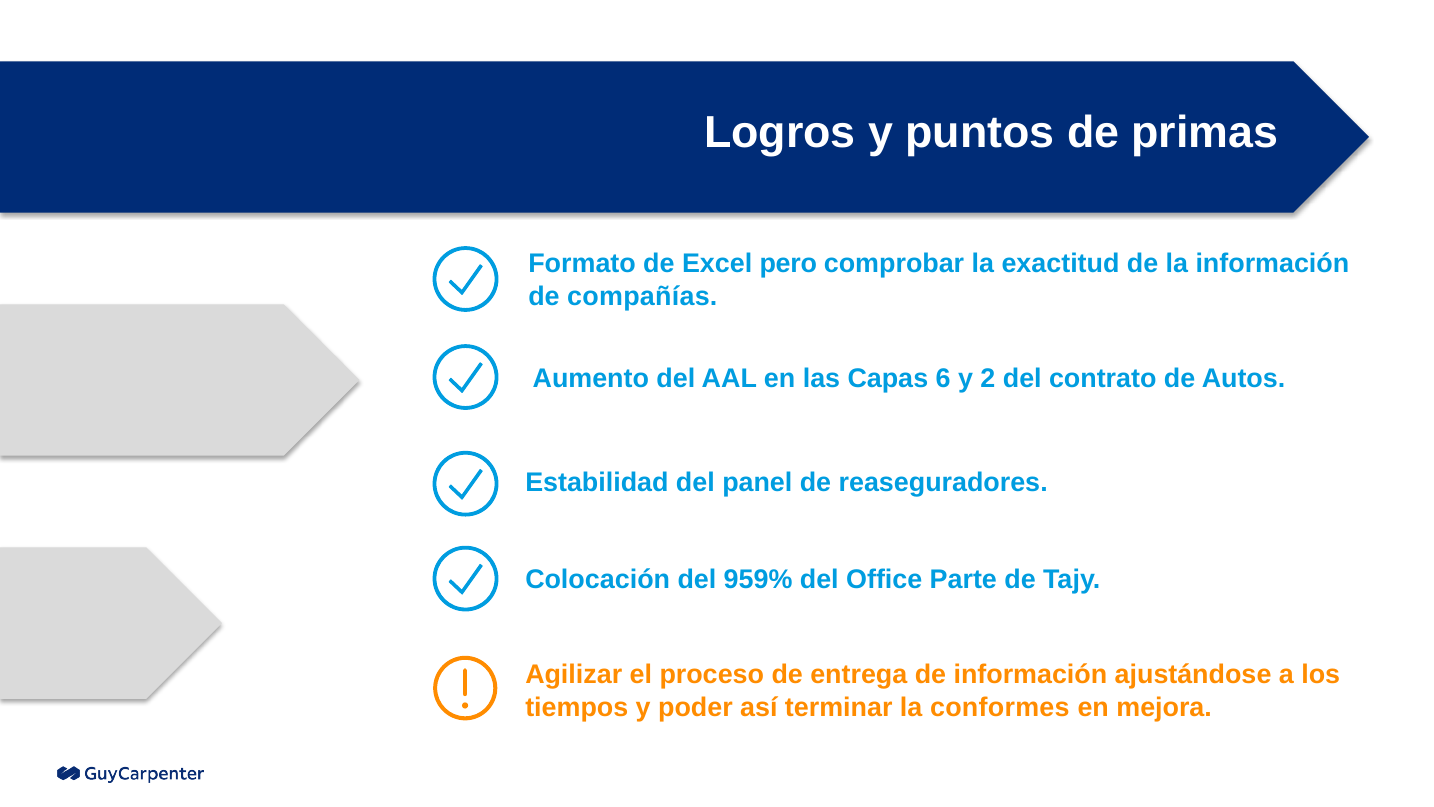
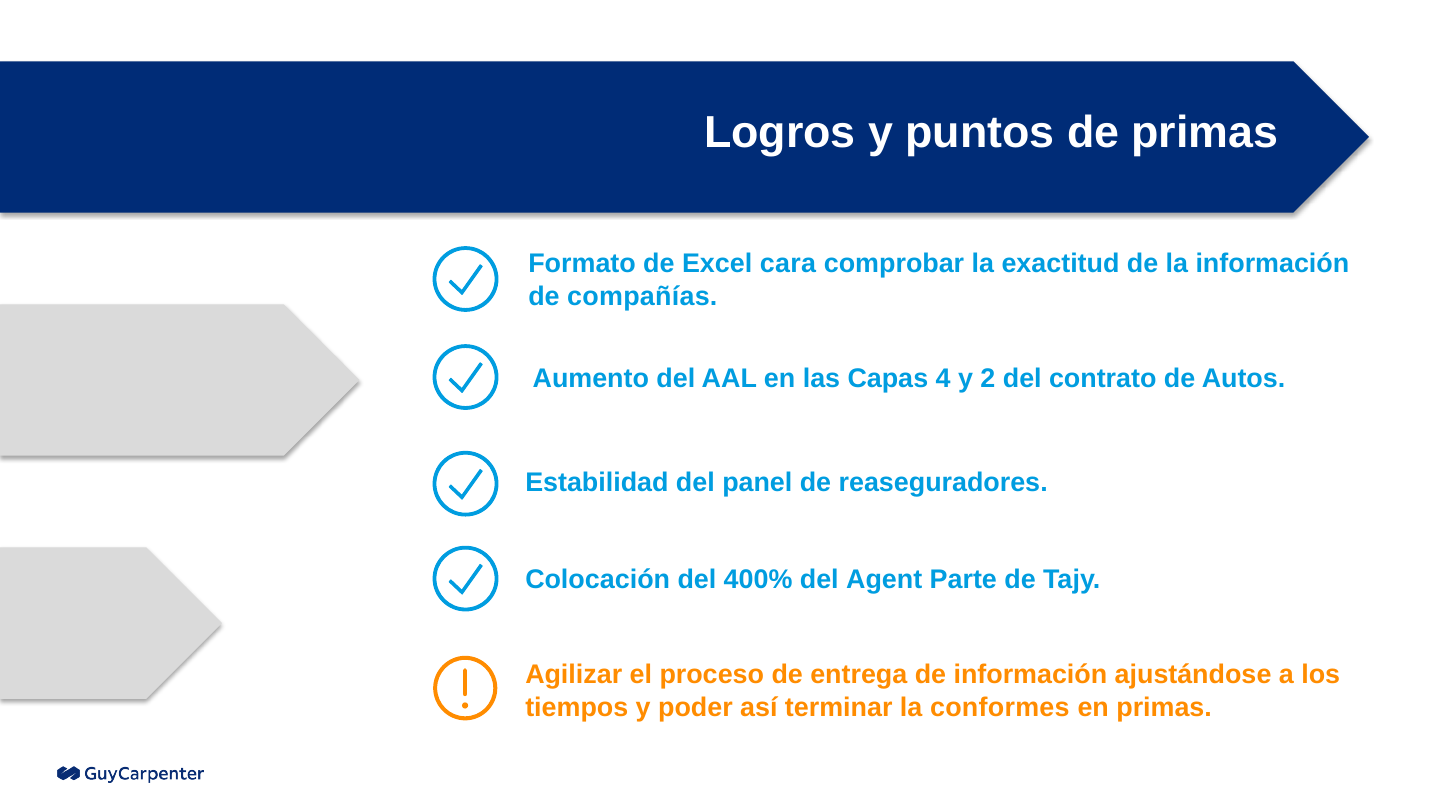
pero: pero -> cara
6: 6 -> 4
959%: 959% -> 400%
Office: Office -> Agent
en mejora: mejora -> primas
